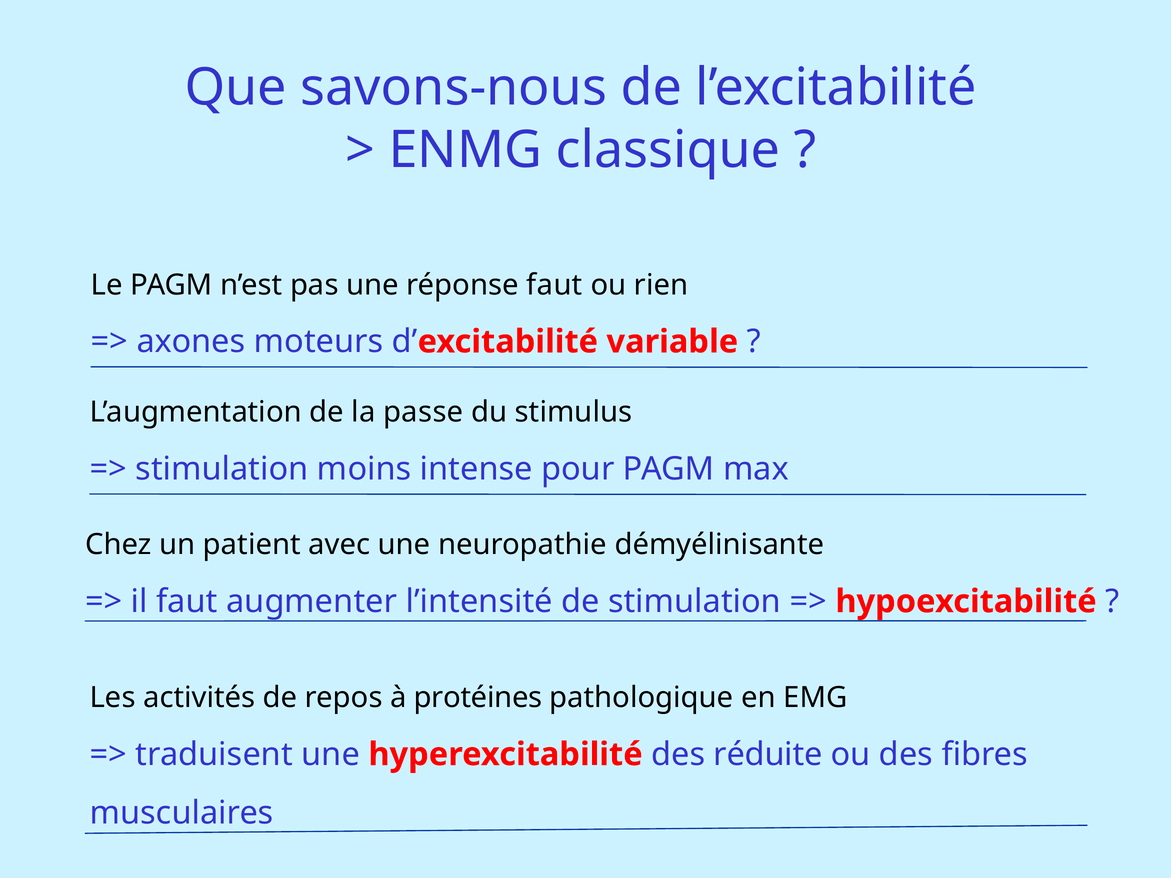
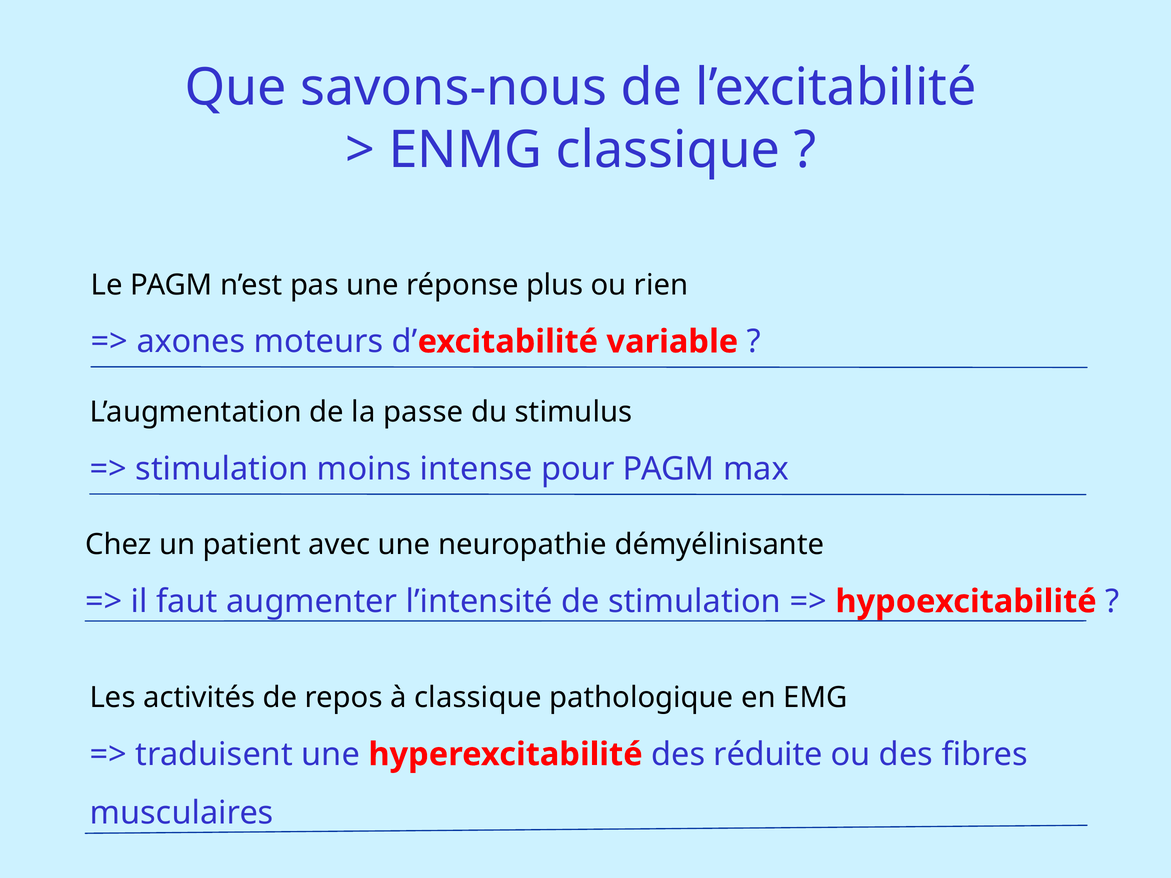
réponse faut: faut -> plus
à protéines: protéines -> classique
